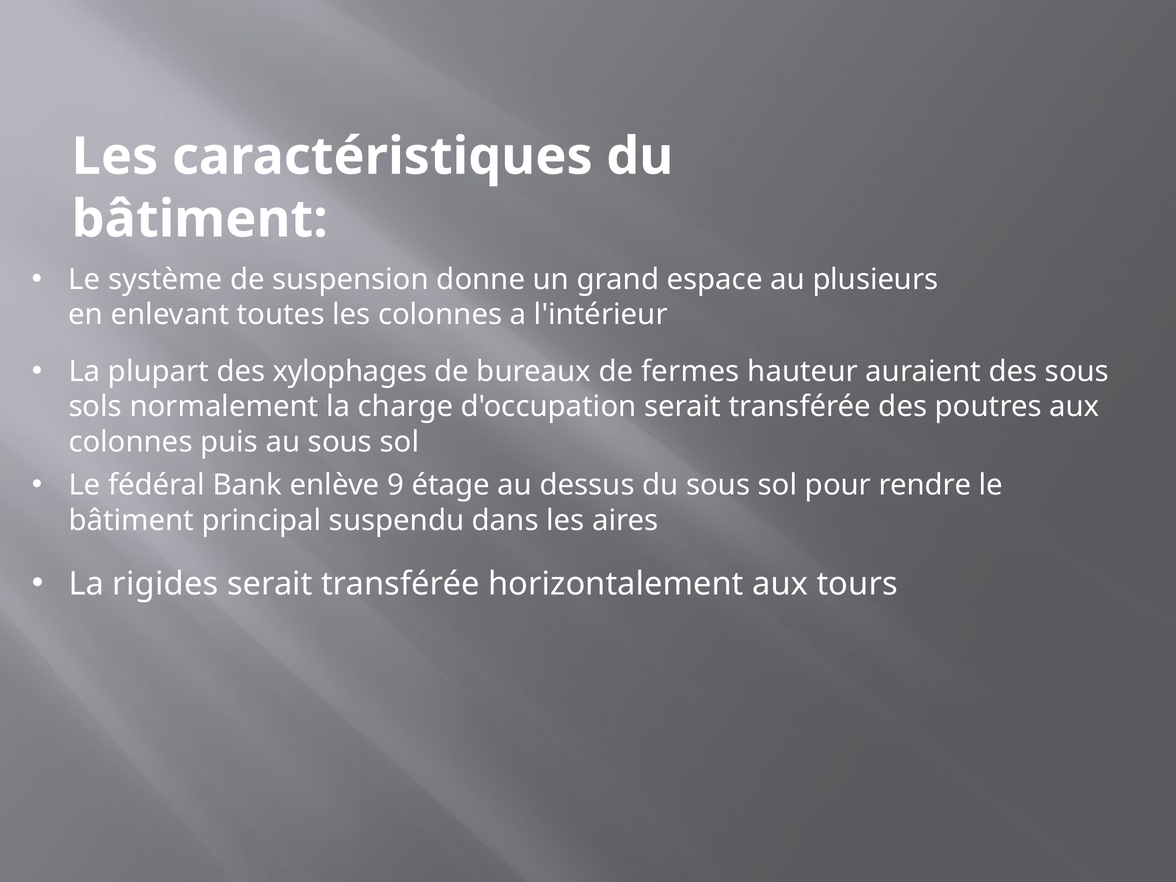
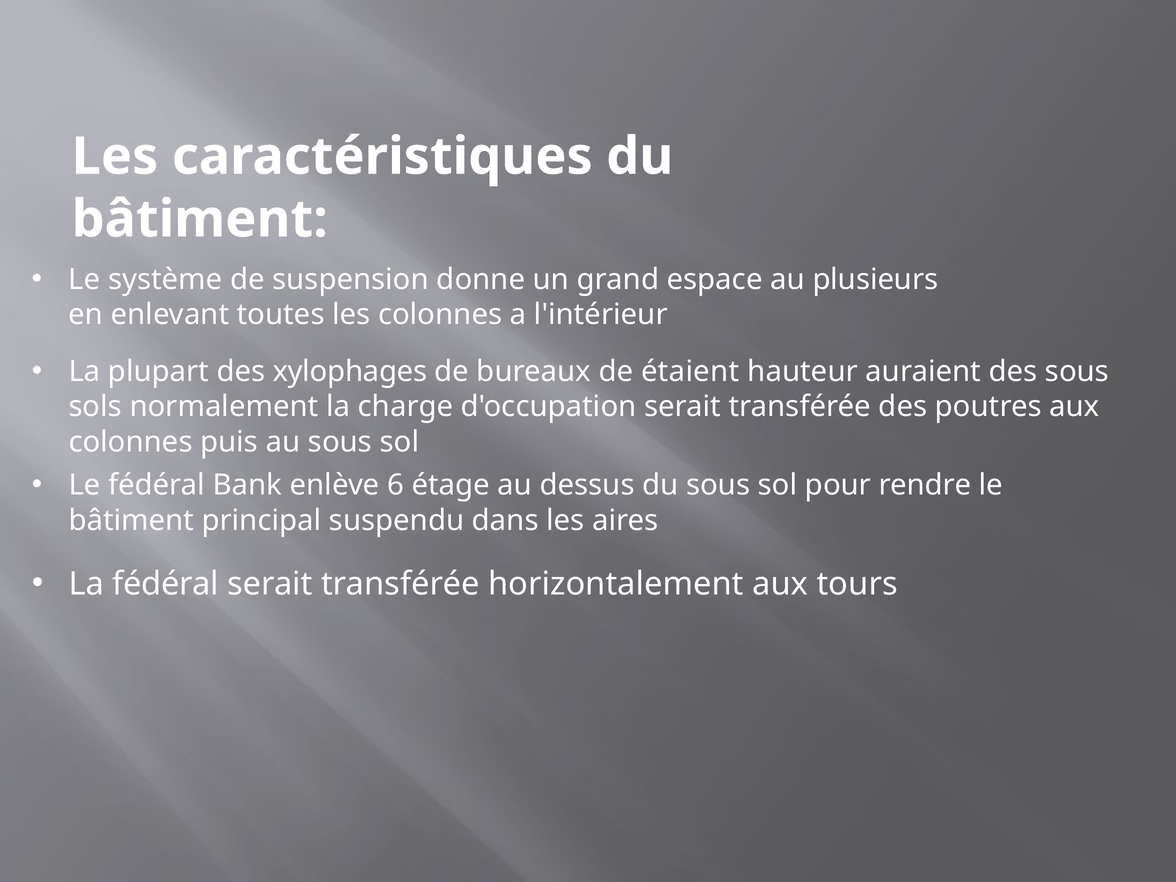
fermes: fermes -> étaient
9: 9 -> 6
La rigides: rigides -> fédéral
